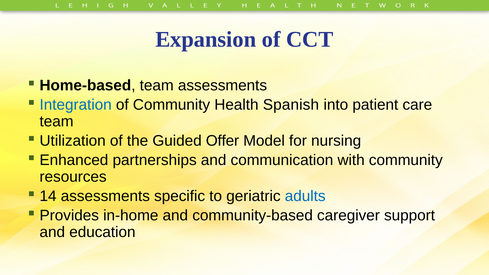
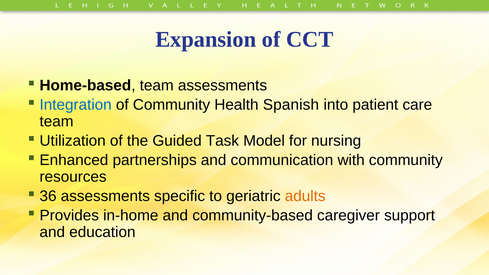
Offer: Offer -> Task
14: 14 -> 36
adults colour: blue -> orange
